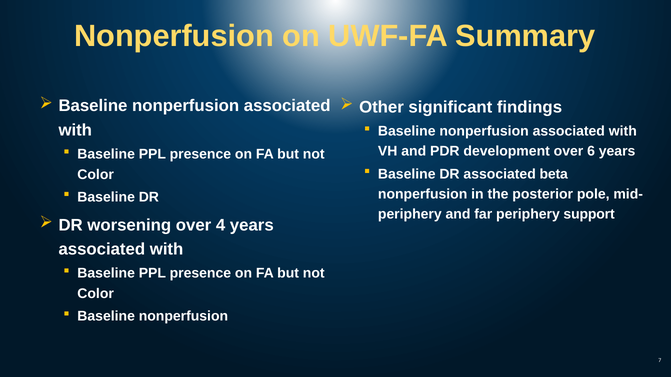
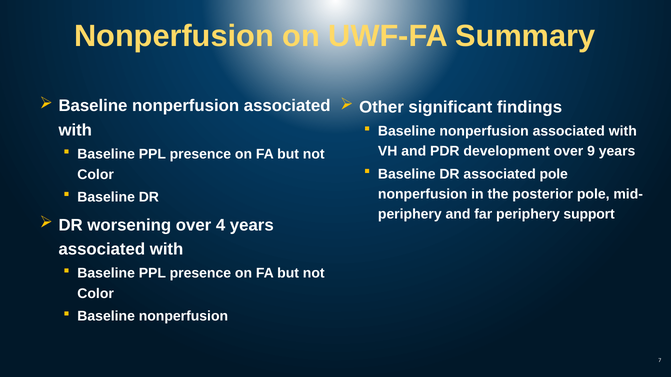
6: 6 -> 9
associated beta: beta -> pole
